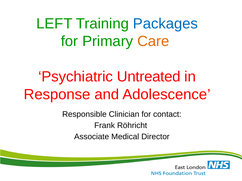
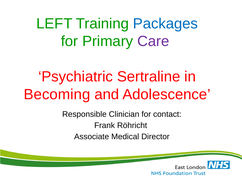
Care colour: orange -> purple
Untreated: Untreated -> Sertraline
Response: Response -> Becoming
